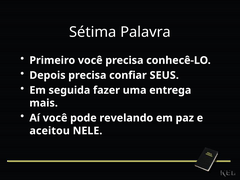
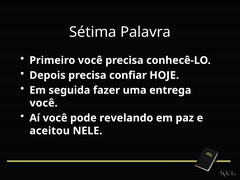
SEUS: SEUS -> HOJE
mais at (44, 103): mais -> você
